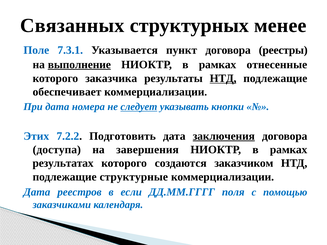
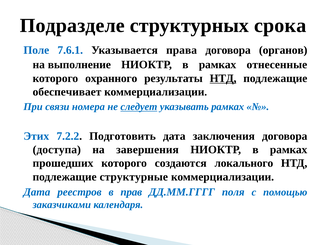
Связанных: Связанных -> Подразделе
менее: менее -> срока
7.3.1: 7.3.1 -> 7.6.1
пункт: пункт -> права
реестры: реестры -> органов
выполнение underline: present -> none
заказчика: заказчика -> охранного
При дата: дата -> связи
указывать кнопки: кнопки -> рамках
заключения underline: present -> none
результатах: результатах -> прошедших
заказчиком: заказчиком -> локального
если: если -> прав
